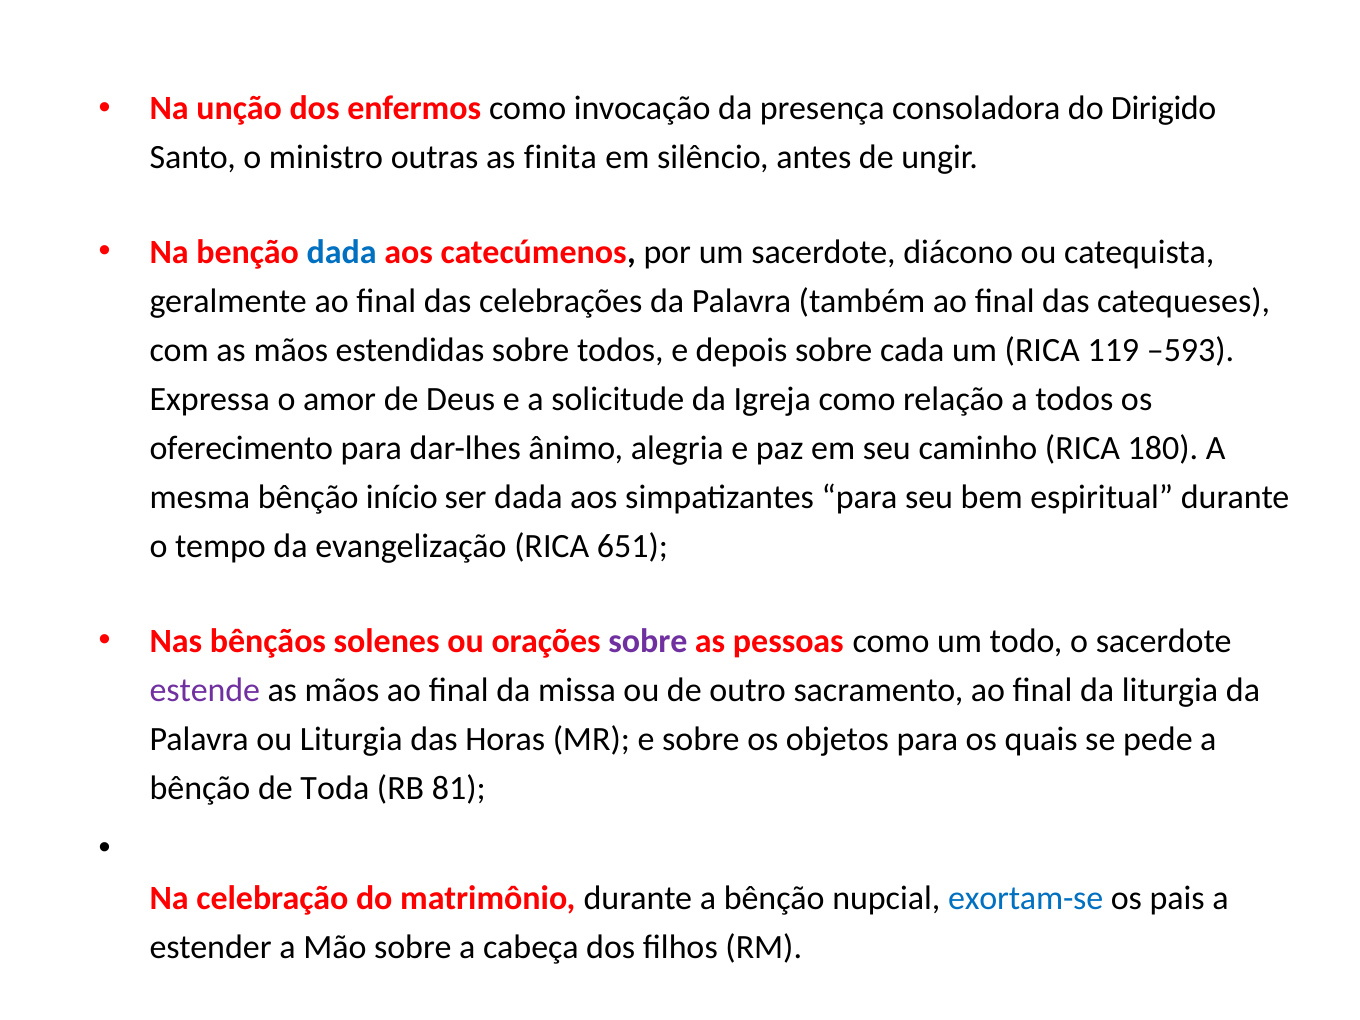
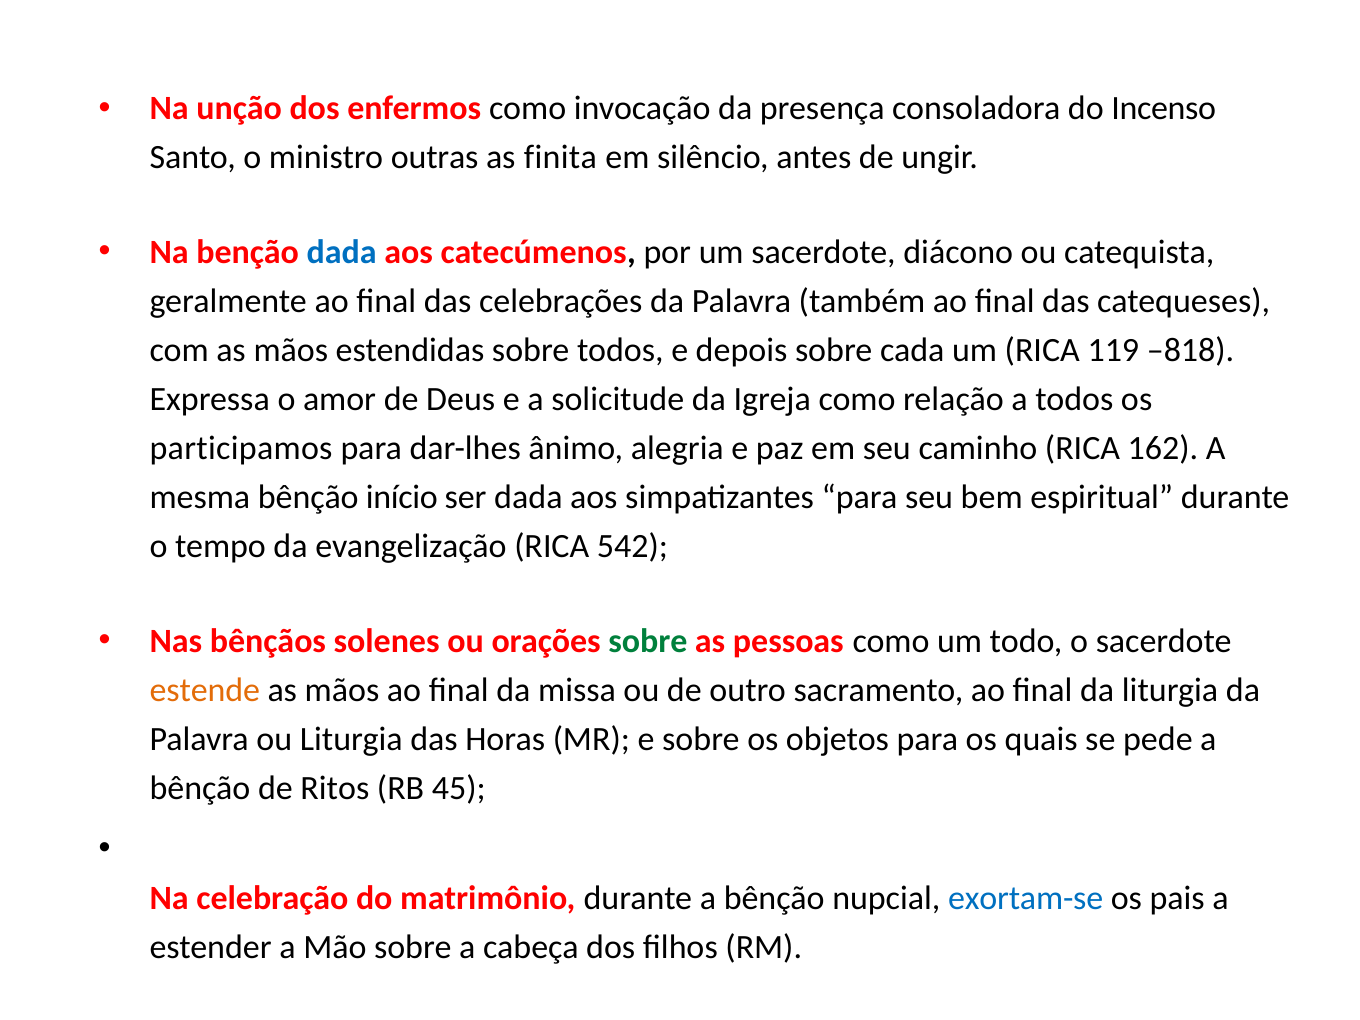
Dirigido: Dirigido -> Incenso
–593: –593 -> –818
oferecimento: oferecimento -> participamos
180: 180 -> 162
651: 651 -> 542
sobre at (648, 641) colour: purple -> green
estende colour: purple -> orange
Toda: Toda -> Ritos
81: 81 -> 45
